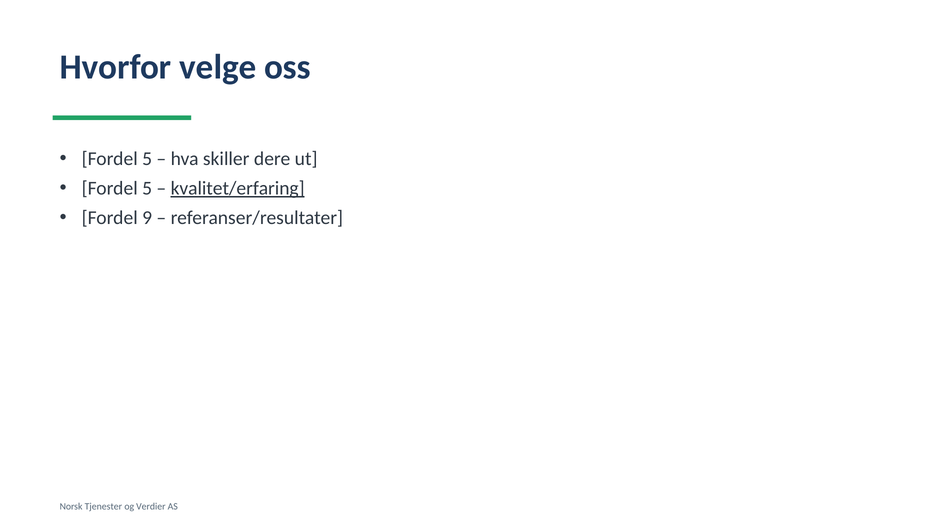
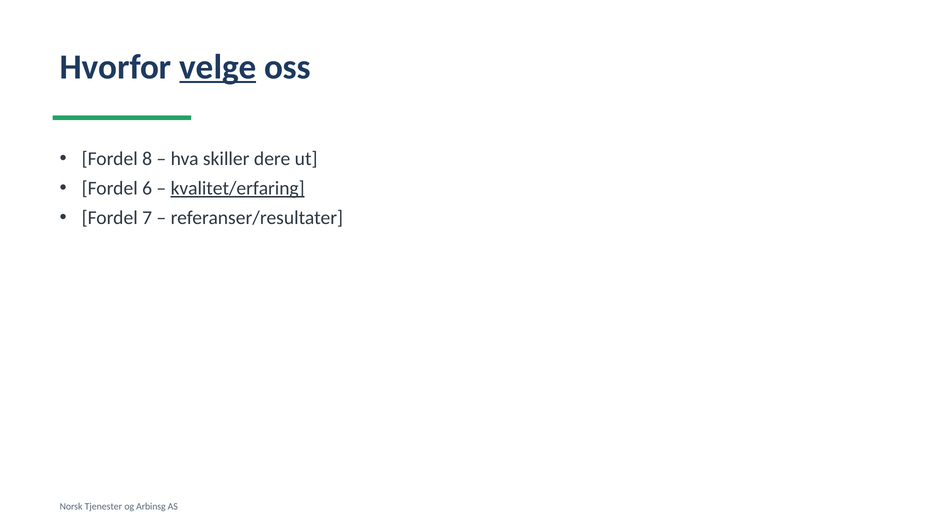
velge underline: none -> present
5 at (147, 159): 5 -> 8
5 at (147, 188): 5 -> 6
9: 9 -> 7
Verdier: Verdier -> Arbinsg
